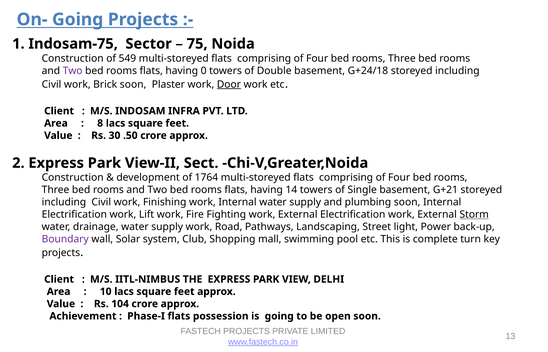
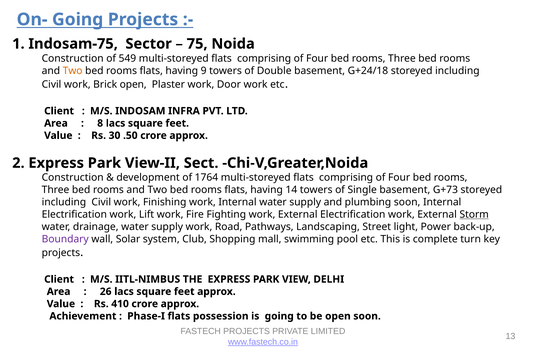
Two at (73, 71) colour: purple -> orange
0: 0 -> 9
Brick soon: soon -> open
Door underline: present -> none
G+21: G+21 -> G+73
10: 10 -> 26
104: 104 -> 410
